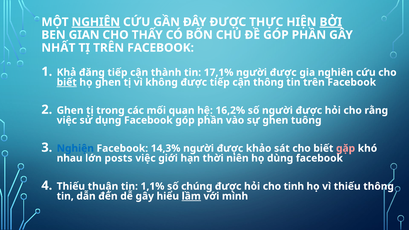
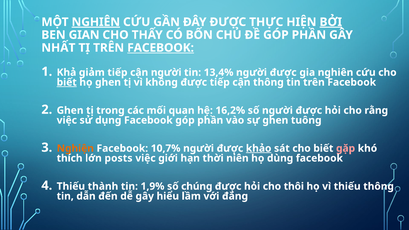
FACEBOOK at (161, 48) underline: none -> present
đăng: đăng -> giảm
cận thành: thành -> người
17,1%: 17,1% -> 13,4%
Nghiện colour: blue -> orange
14,3%: 14,3% -> 10,7%
khảo underline: none -> present
nhau: nhau -> thích
thuận: thuận -> thành
1,1%: 1,1% -> 1,9%
tinh: tinh -> thôi
lầm underline: present -> none
mình: mình -> đăng
